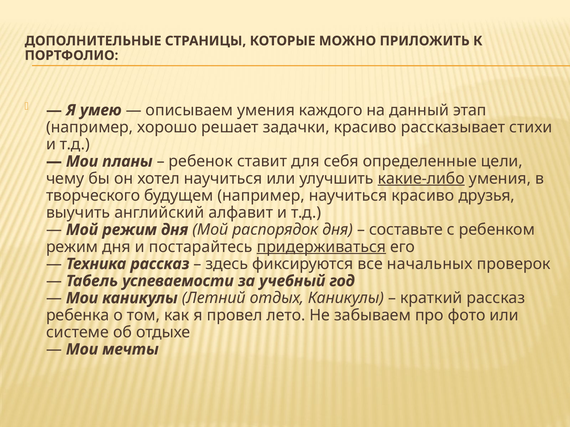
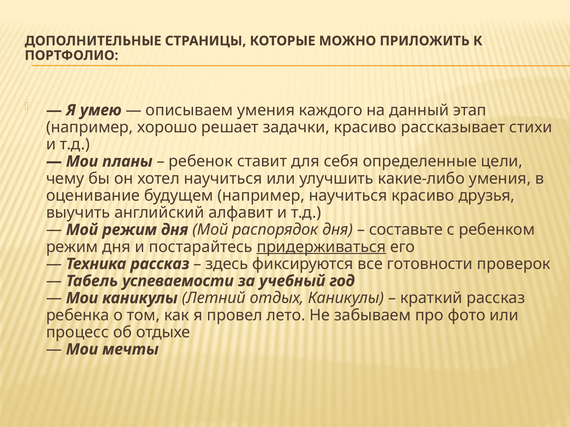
какие-либо underline: present -> none
творческого: творческого -> оценивание
начальных: начальных -> готовности
системе: системе -> процесс
